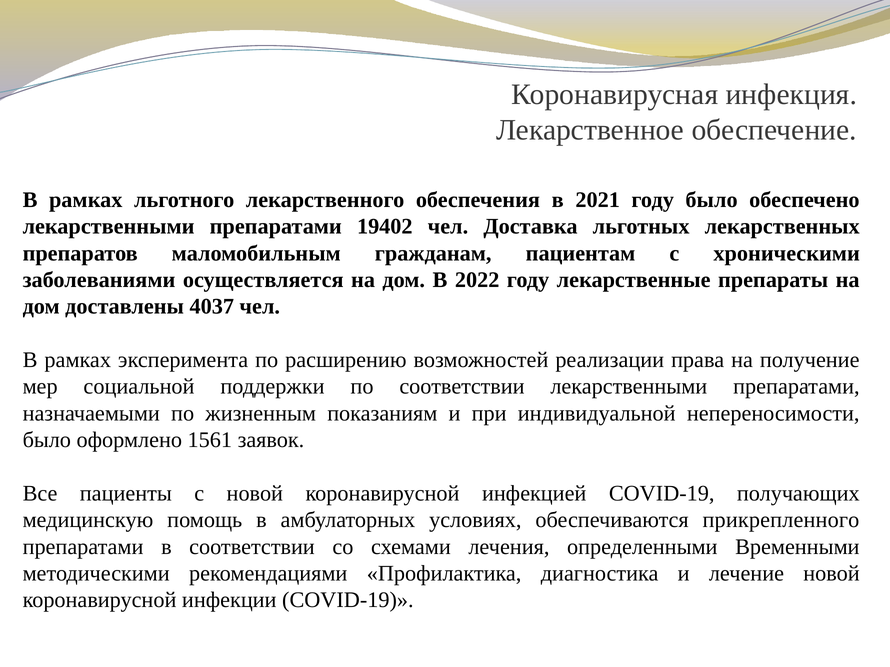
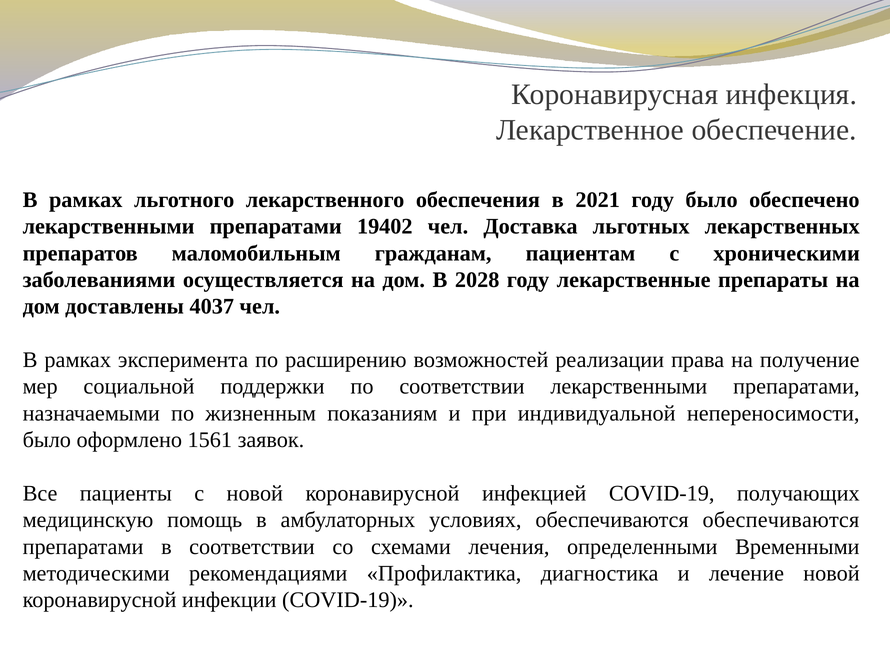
2022: 2022 -> 2028
обеспечиваются прикрепленного: прикрепленного -> обеспечиваются
